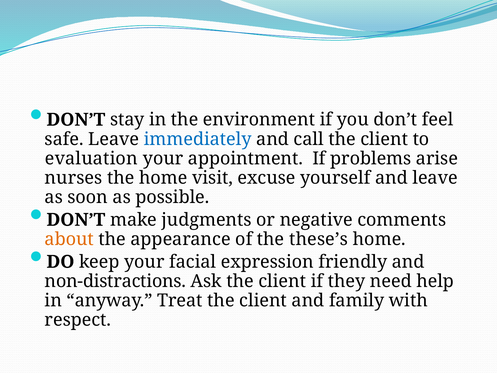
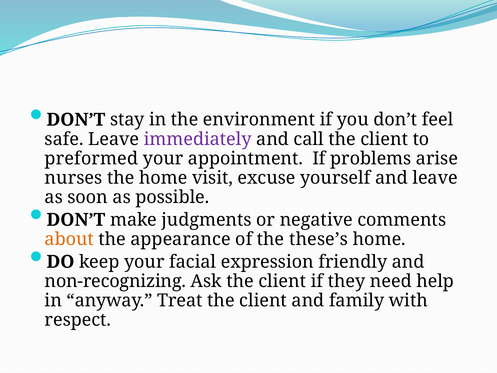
immediately colour: blue -> purple
evaluation: evaluation -> preformed
non-distractions: non-distractions -> non-recognizing
